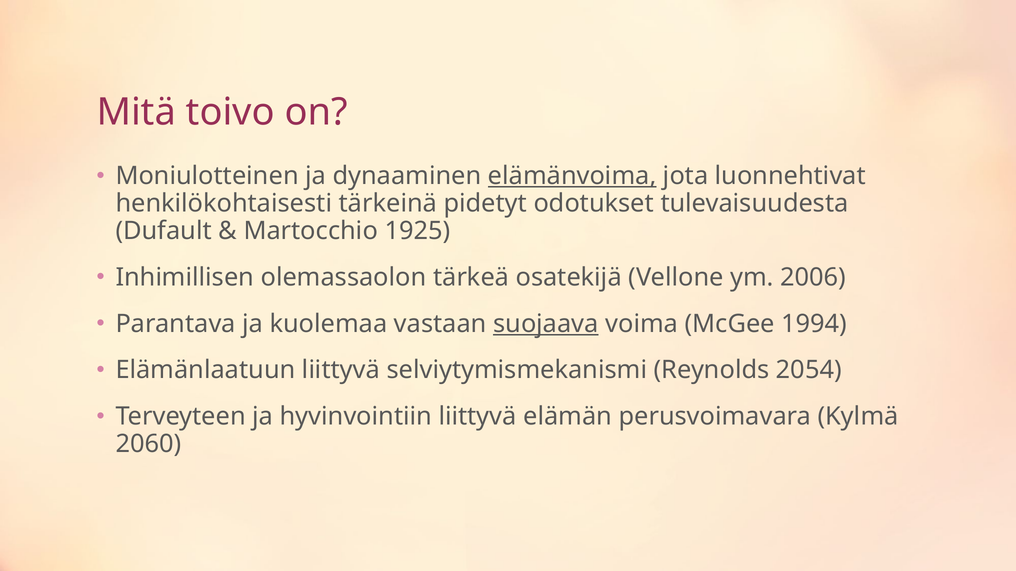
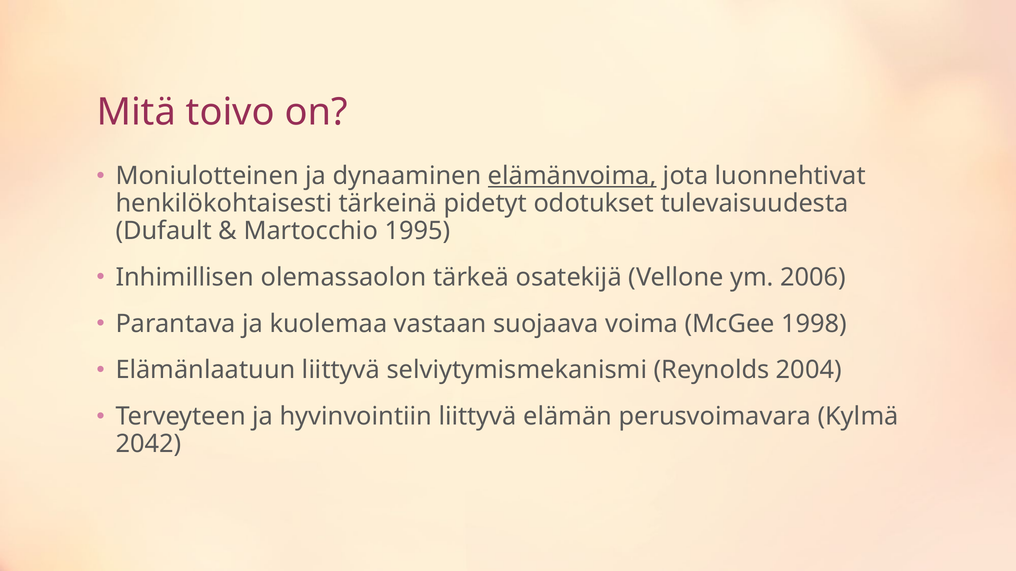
1925: 1925 -> 1995
suojaava underline: present -> none
1994: 1994 -> 1998
2054: 2054 -> 2004
2060: 2060 -> 2042
